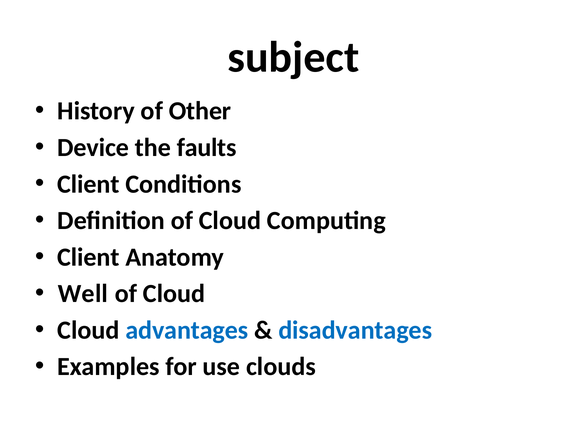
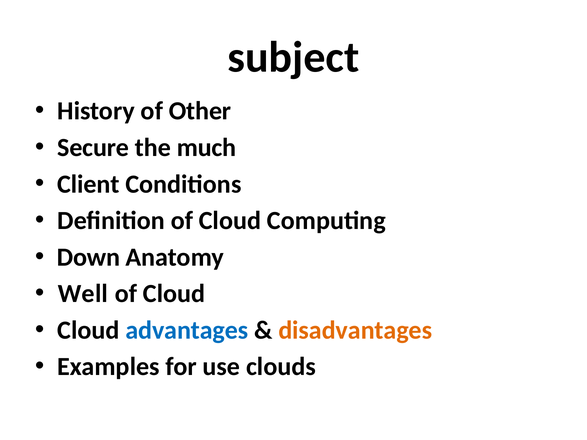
Device: Device -> Secure
faults: faults -> much
Client at (88, 257): Client -> Down
disadvantages colour: blue -> orange
